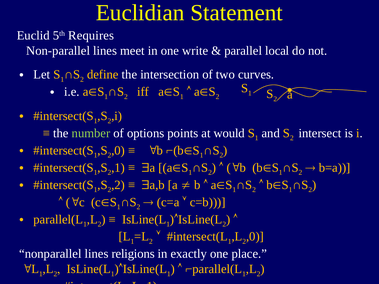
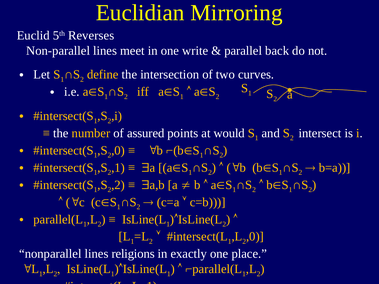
Statement: Statement -> Mirroring
Requires: Requires -> Reverses
local: local -> back
number colour: light green -> yellow
options: options -> assured
